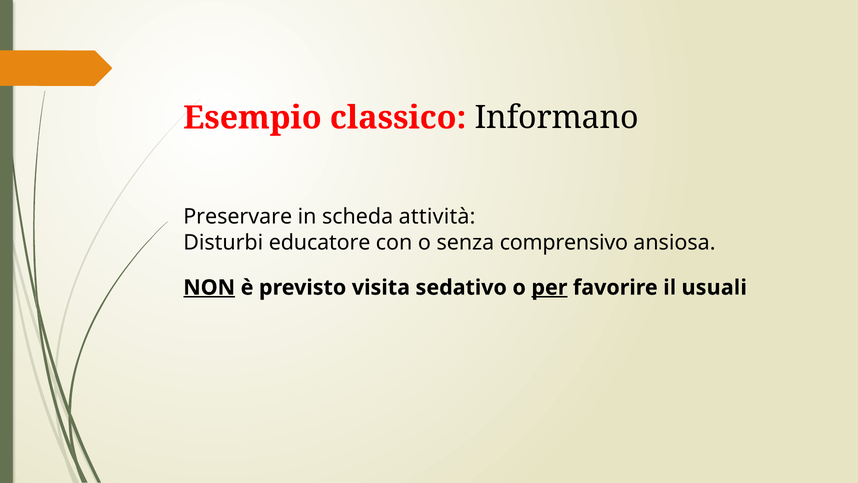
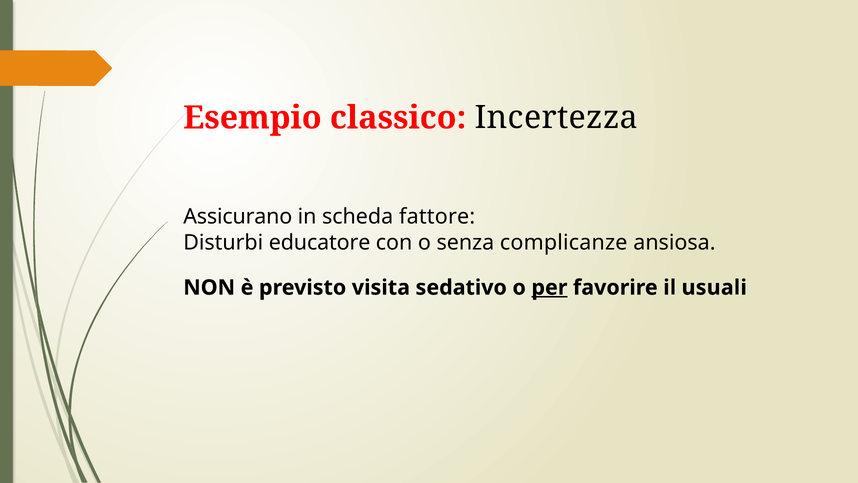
Informano: Informano -> Incertezza
Preservare: Preservare -> Assicurano
attività: attività -> fattore
comprensivo: comprensivo -> complicanze
NON underline: present -> none
